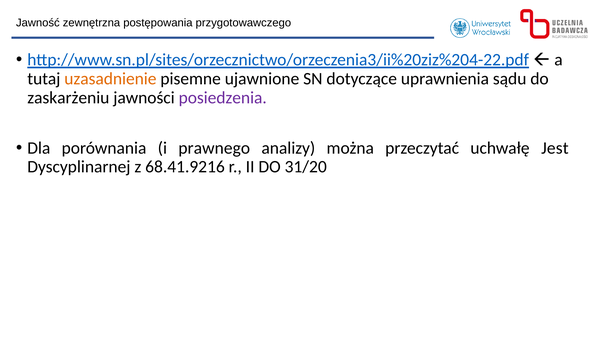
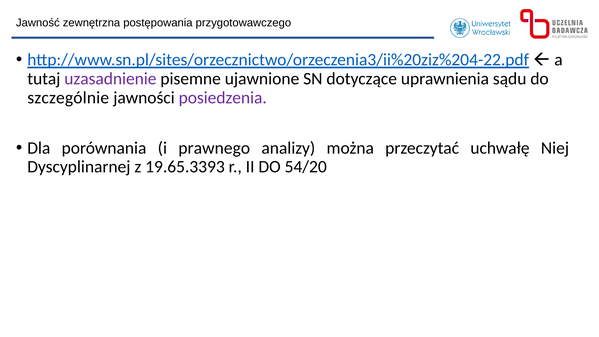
uzasadnienie colour: orange -> purple
zaskarżeniu: zaskarżeniu -> szczególnie
Jest: Jest -> Niej
68.41.9216: 68.41.9216 -> 19.65.3393
31/20: 31/20 -> 54/20
